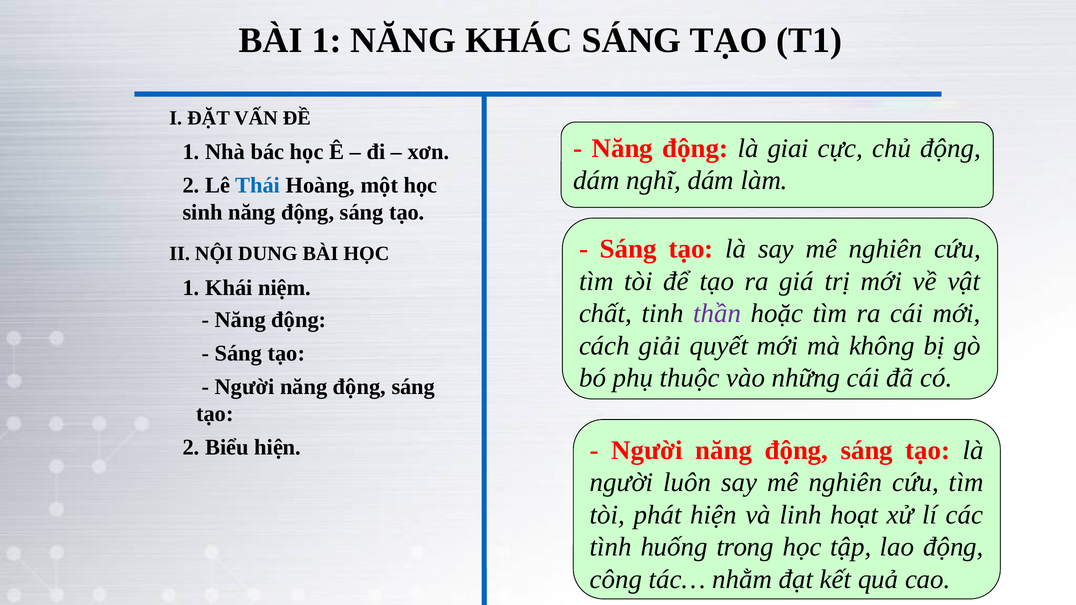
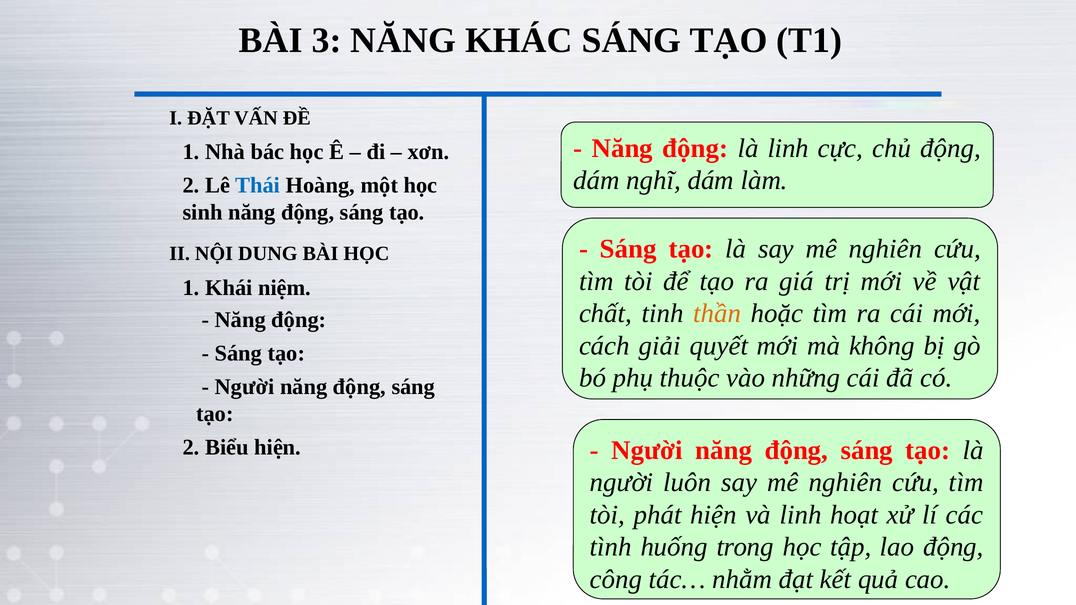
BÀI 1: 1 -> 3
là giai: giai -> linh
thần colour: purple -> orange
